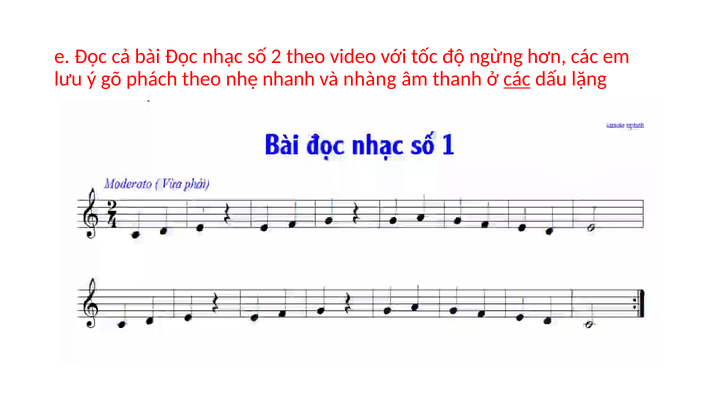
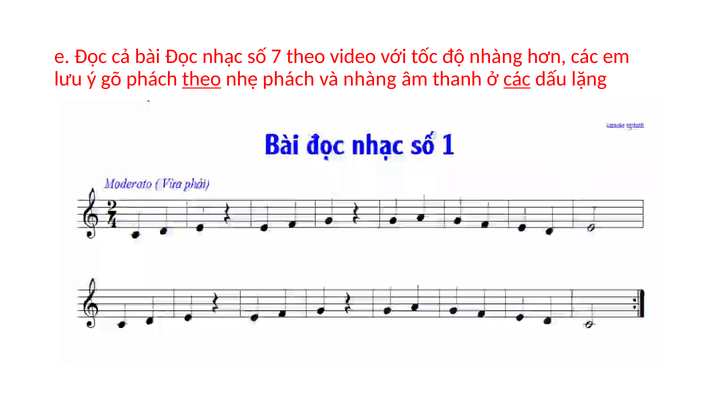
2: 2 -> 7
độ ngừng: ngừng -> nhàng
theo at (202, 79) underline: none -> present
nhẹ nhanh: nhanh -> phách
